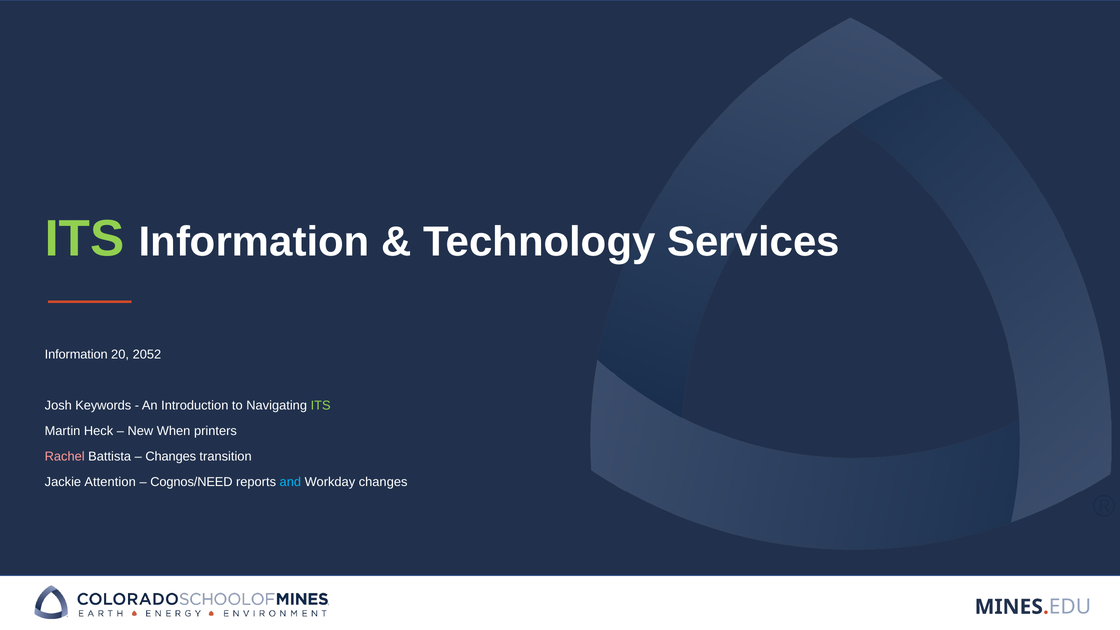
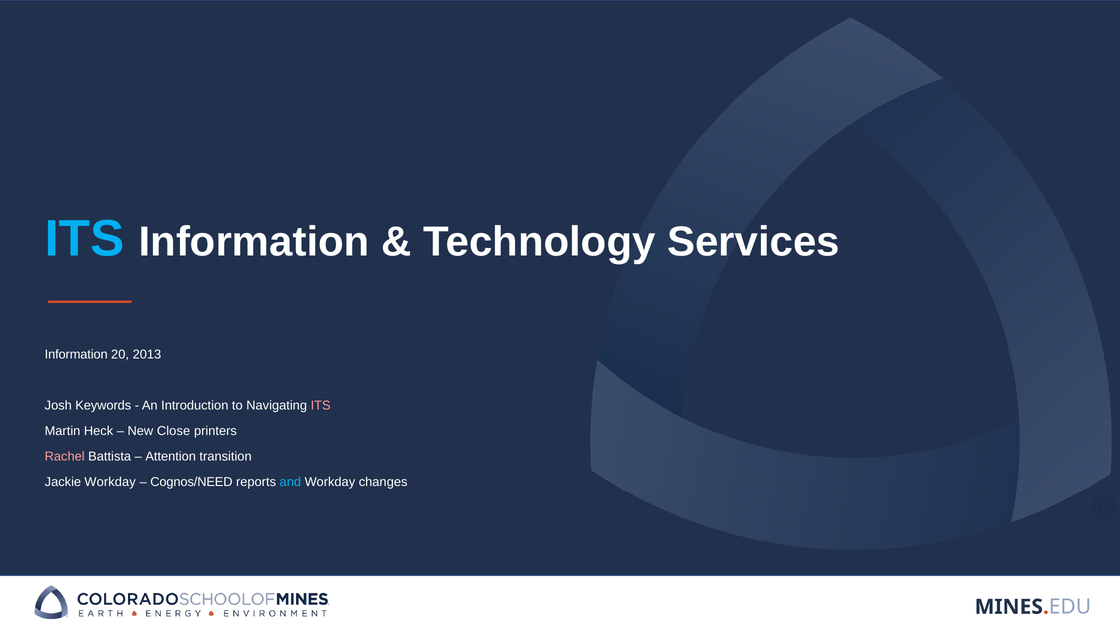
ITS at (85, 239) colour: light green -> light blue
2052: 2052 -> 2013
ITS at (321, 405) colour: light green -> pink
When: When -> Close
Changes at (171, 457): Changes -> Attention
Jackie Attention: Attention -> Workday
